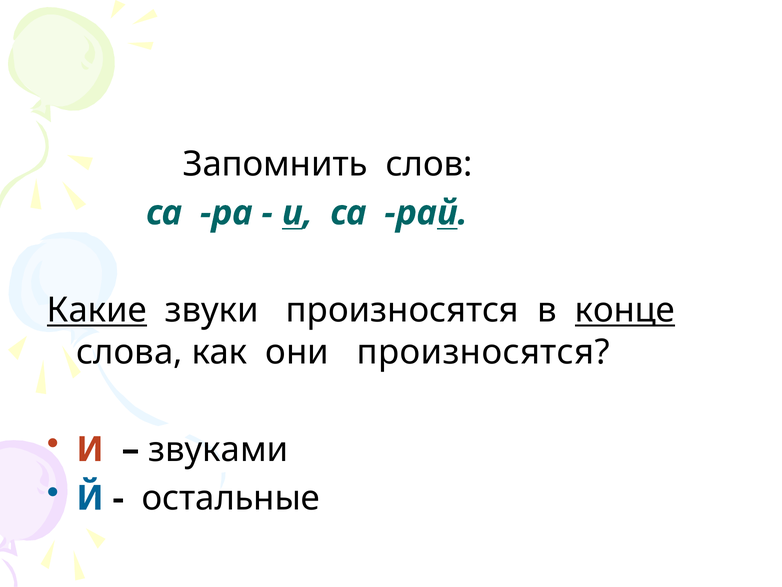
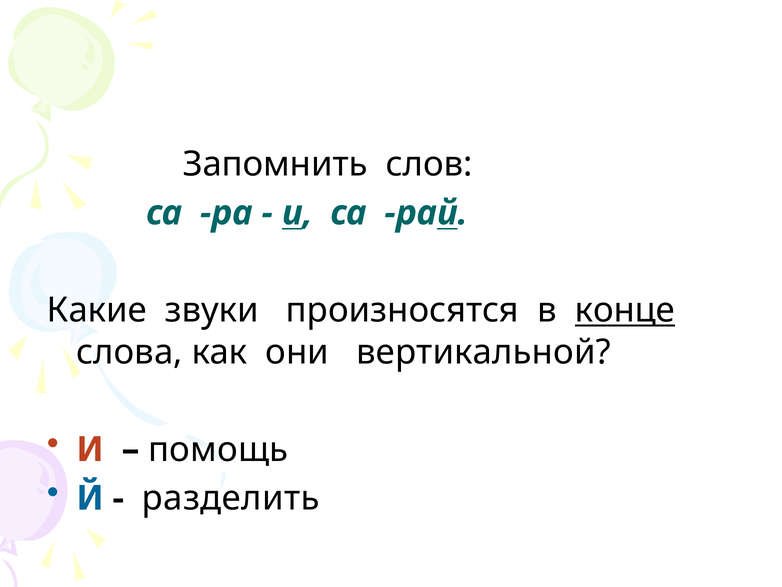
Какие underline: present -> none
они произносятся: произносятся -> вертикальной
звуками: звуками -> помощь
остальные: остальные -> разделить
